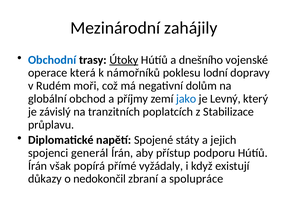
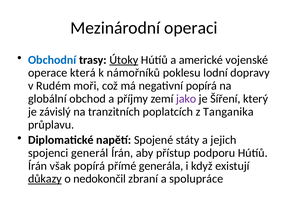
zahájily: zahájily -> operaci
dnešního: dnešního -> americké
negativní dolům: dolům -> popírá
jako colour: blue -> purple
Levný: Levný -> Šíření
Stabilizace: Stabilizace -> Tanganika
vyžádaly: vyžádaly -> generála
důkazy underline: none -> present
